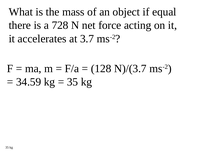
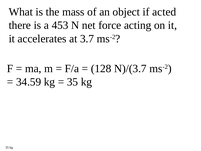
equal: equal -> acted
728: 728 -> 453
